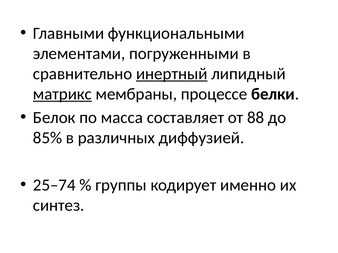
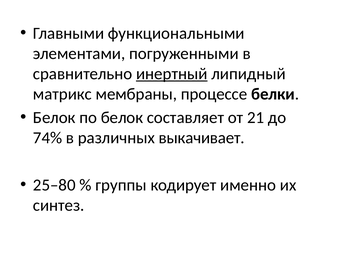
матрикс underline: present -> none
по масса: масса -> белок
88: 88 -> 21
85%: 85% -> 74%
диффузией: диффузией -> выкачивает
25–74: 25–74 -> 25–80
